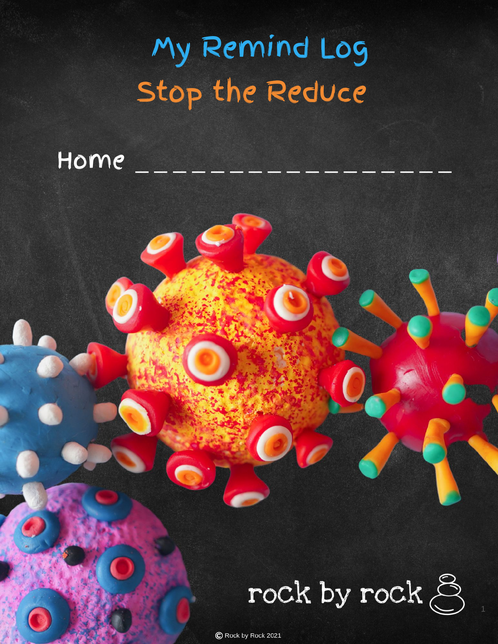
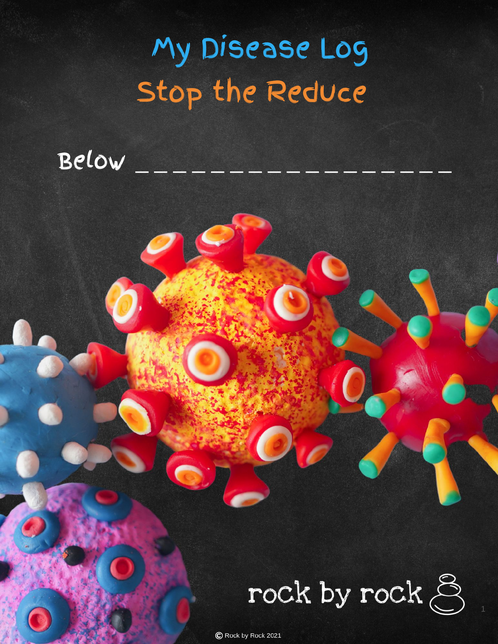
Remind: Remind -> Disease
Home: Home -> Below
